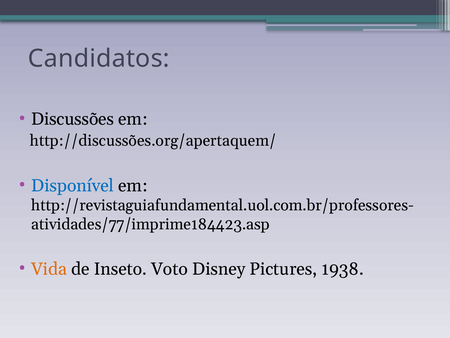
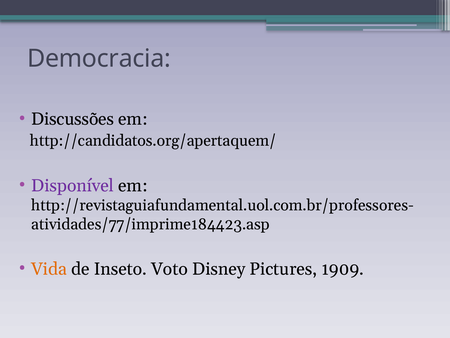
Candidatos: Candidatos -> Democracia
http://discussões.org/apertaquem/: http://discussões.org/apertaquem/ -> http://candidatos.org/apertaquem/
Disponível colour: blue -> purple
1938: 1938 -> 1909
